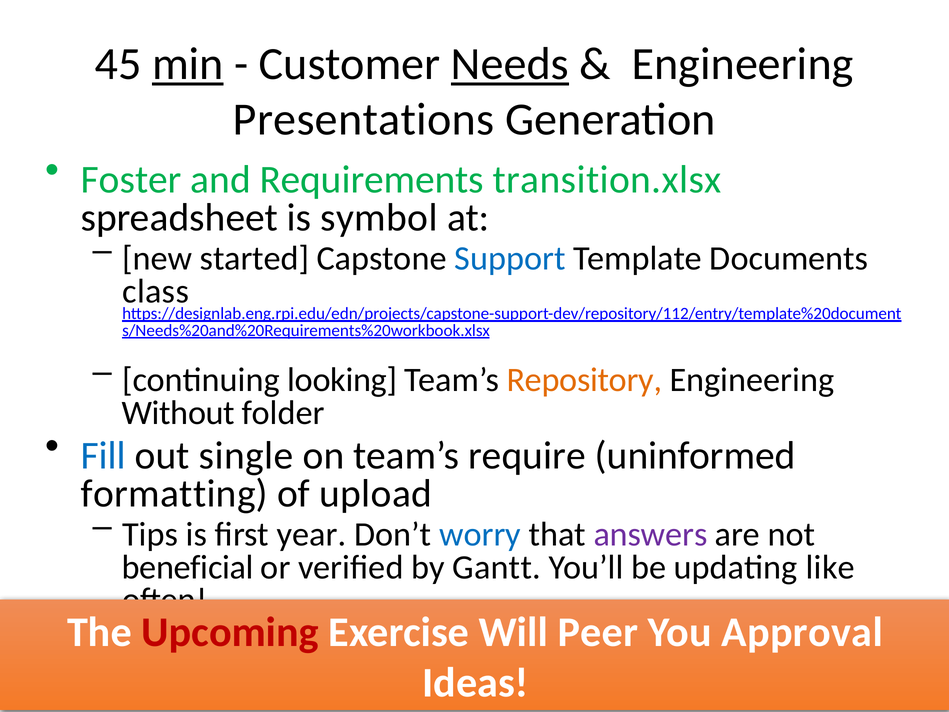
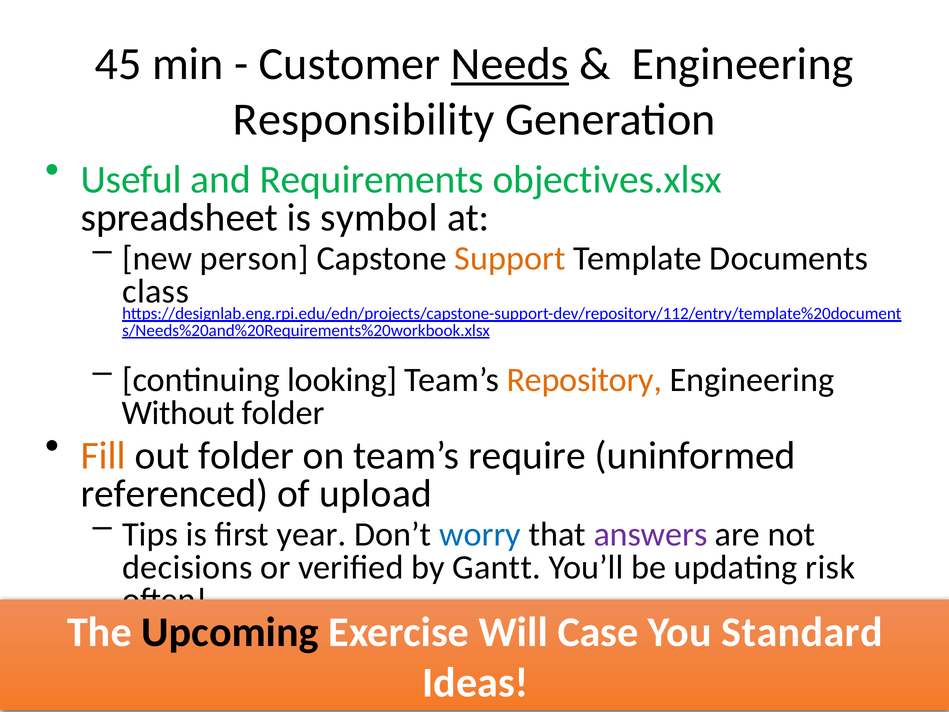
min underline: present -> none
Presentations: Presentations -> Responsibility
Foster: Foster -> Useful
transition.xlsx: transition.xlsx -> objectives.xlsx
started: started -> person
Support colour: blue -> orange
Fill colour: blue -> orange
out single: single -> folder
formatting: formatting -> referenced
beneficial: beneficial -> decisions
like: like -> risk
Upcoming colour: red -> black
Peer: Peer -> Case
Approval: Approval -> Standard
